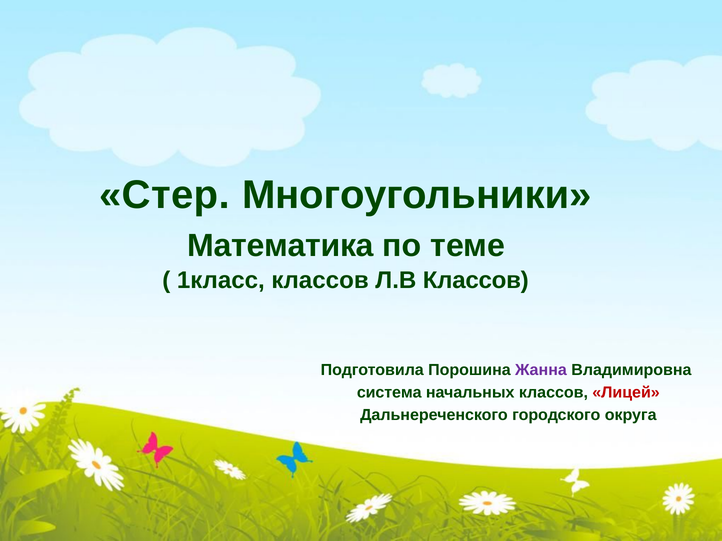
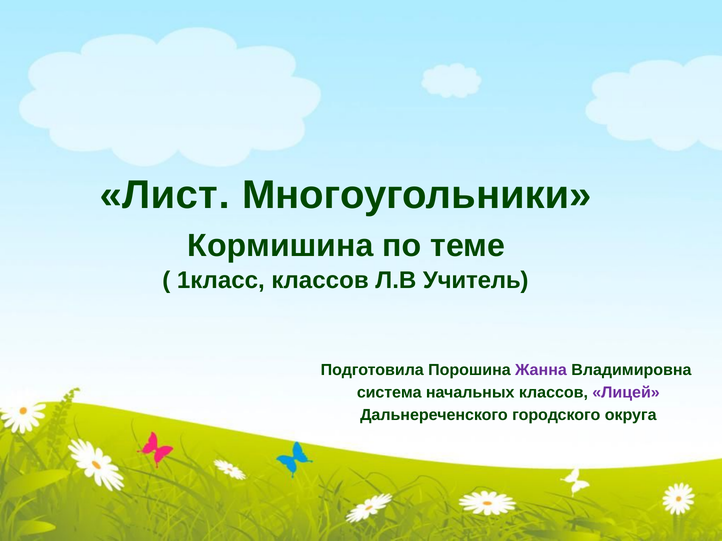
Стер: Стер -> Лист
Математика: Математика -> Кормишина
Л.В Классов: Классов -> Учитель
Лицей colour: red -> purple
